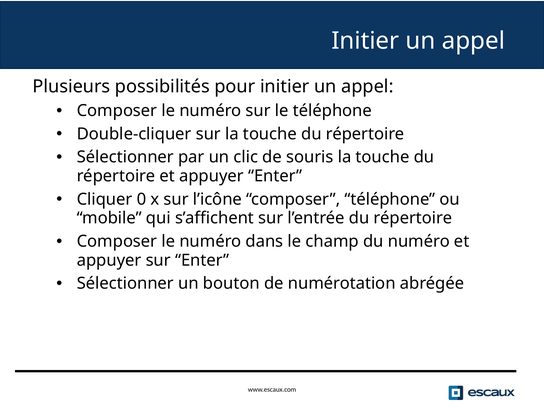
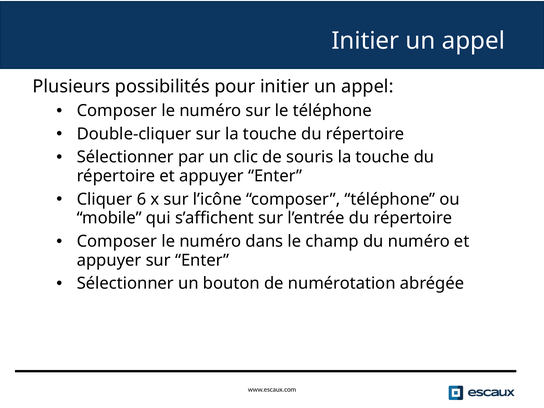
0: 0 -> 6
